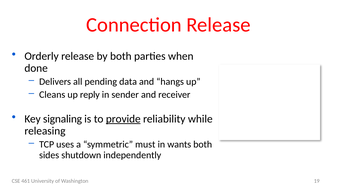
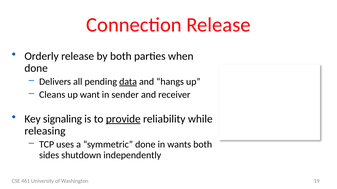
data underline: none -> present
reply: reply -> want
symmetric must: must -> done
